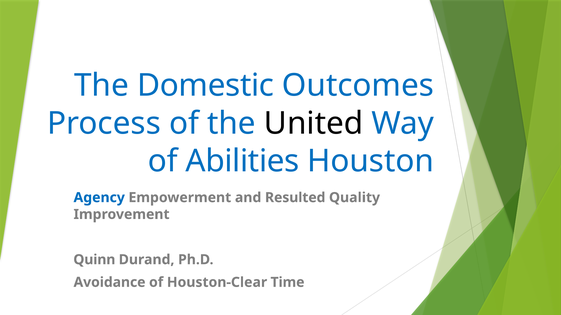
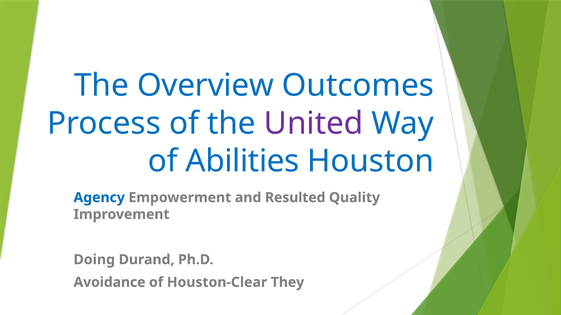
Domestic: Domestic -> Overview
United colour: black -> purple
Quinn: Quinn -> Doing
Time: Time -> They
